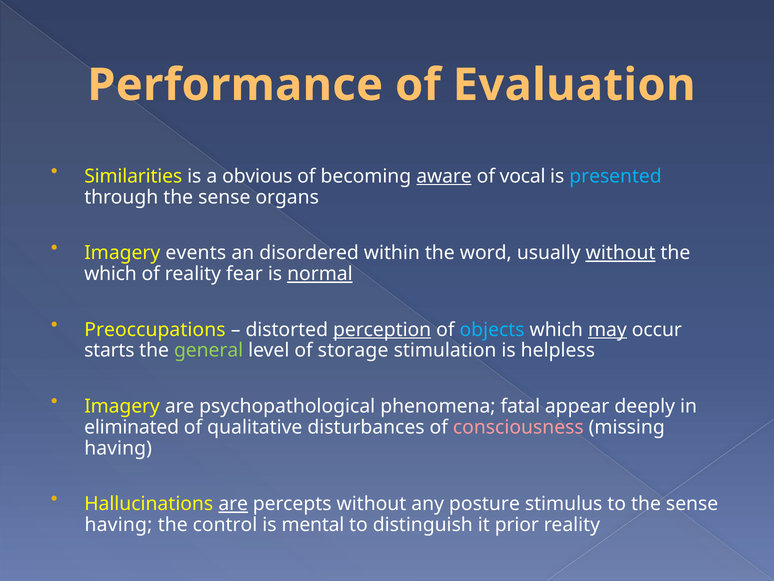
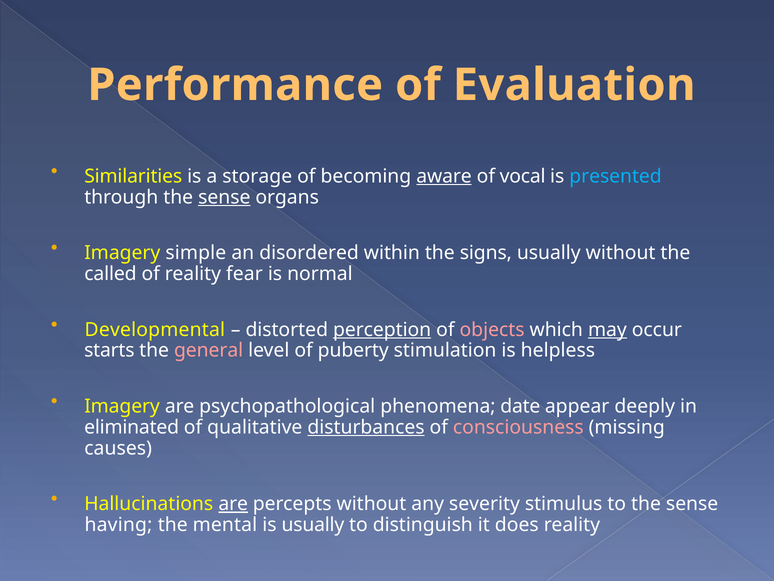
obvious: obvious -> storage
sense at (224, 197) underline: none -> present
events: events -> simple
word: word -> signs
without at (621, 253) underline: present -> none
which at (110, 274): which -> called
normal underline: present -> none
Preoccupations: Preoccupations -> Developmental
objects colour: light blue -> pink
general colour: light green -> pink
storage: storage -> puberty
fatal: fatal -> date
disturbances underline: none -> present
having at (118, 448): having -> causes
posture: posture -> severity
control: control -> mental
is mental: mental -> usually
prior: prior -> does
